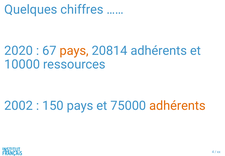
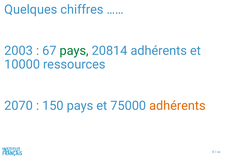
2020: 2020 -> 2003
pays at (74, 51) colour: orange -> green
2002: 2002 -> 2070
